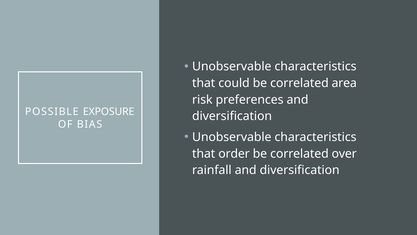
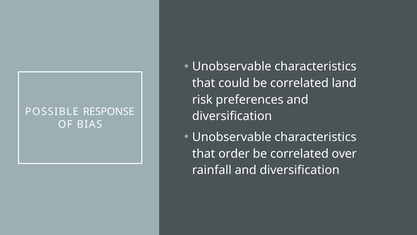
area: area -> land
EXPOSURE: EXPOSURE -> RESPONSE
